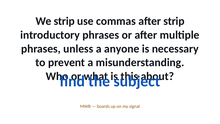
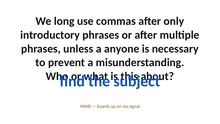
We strip: strip -> long
after strip: strip -> only
